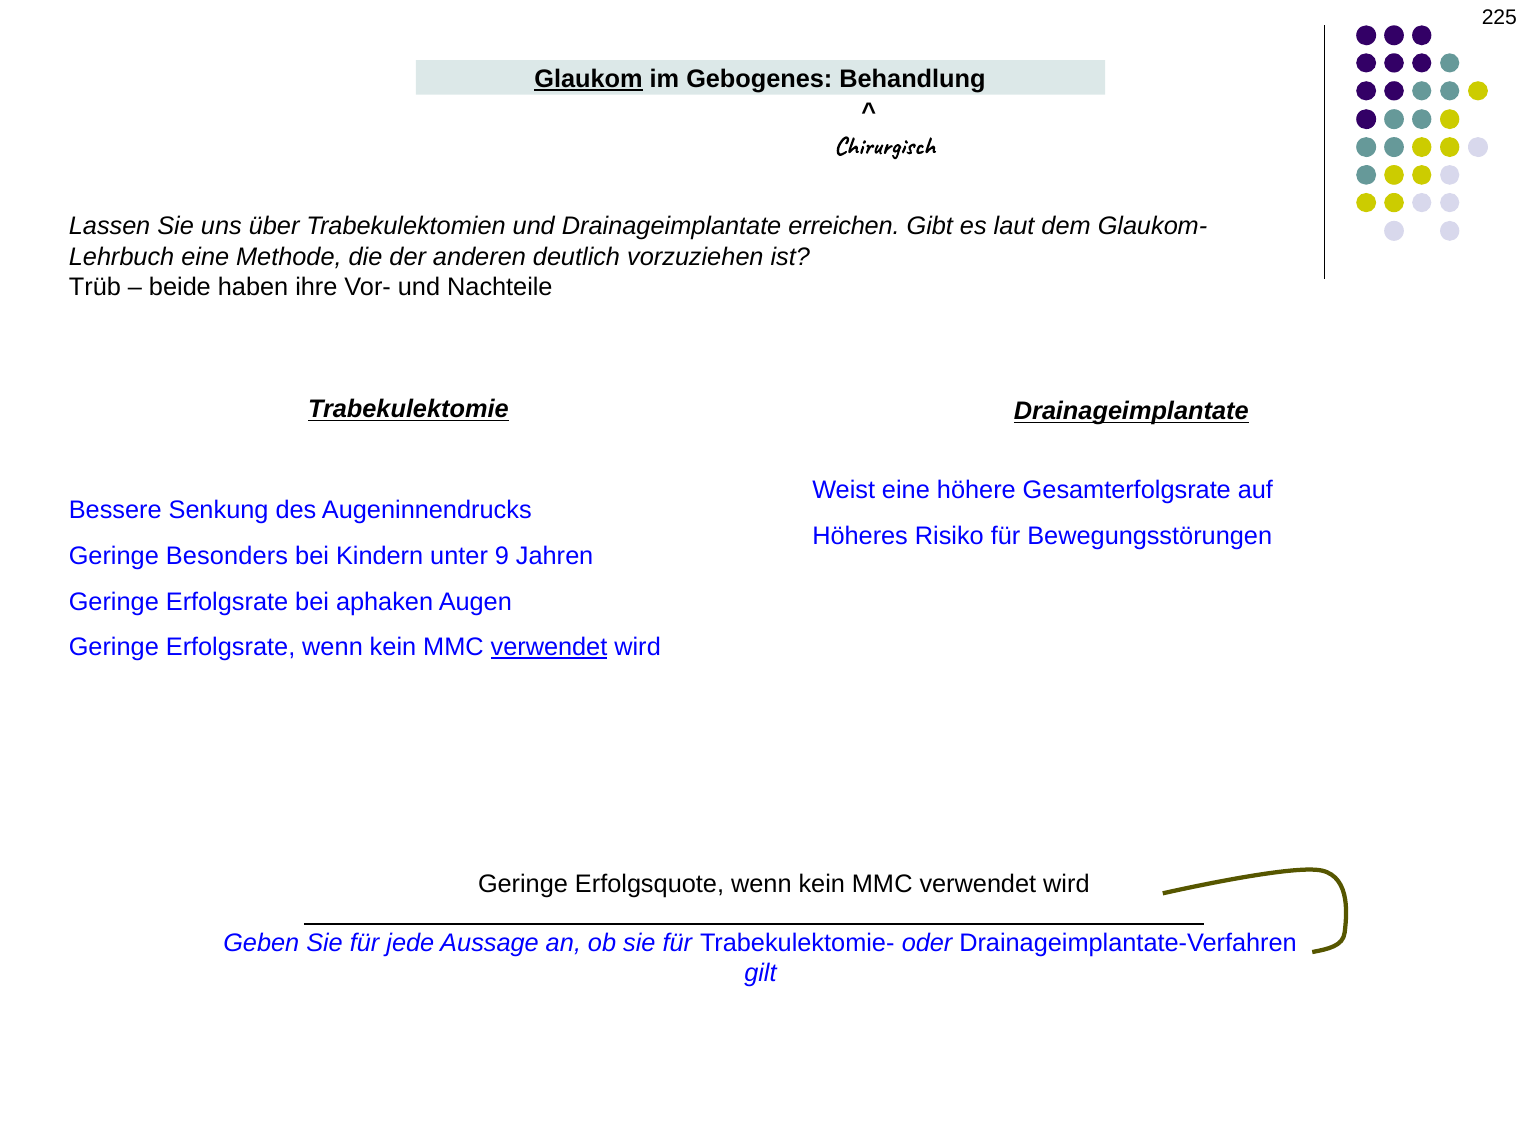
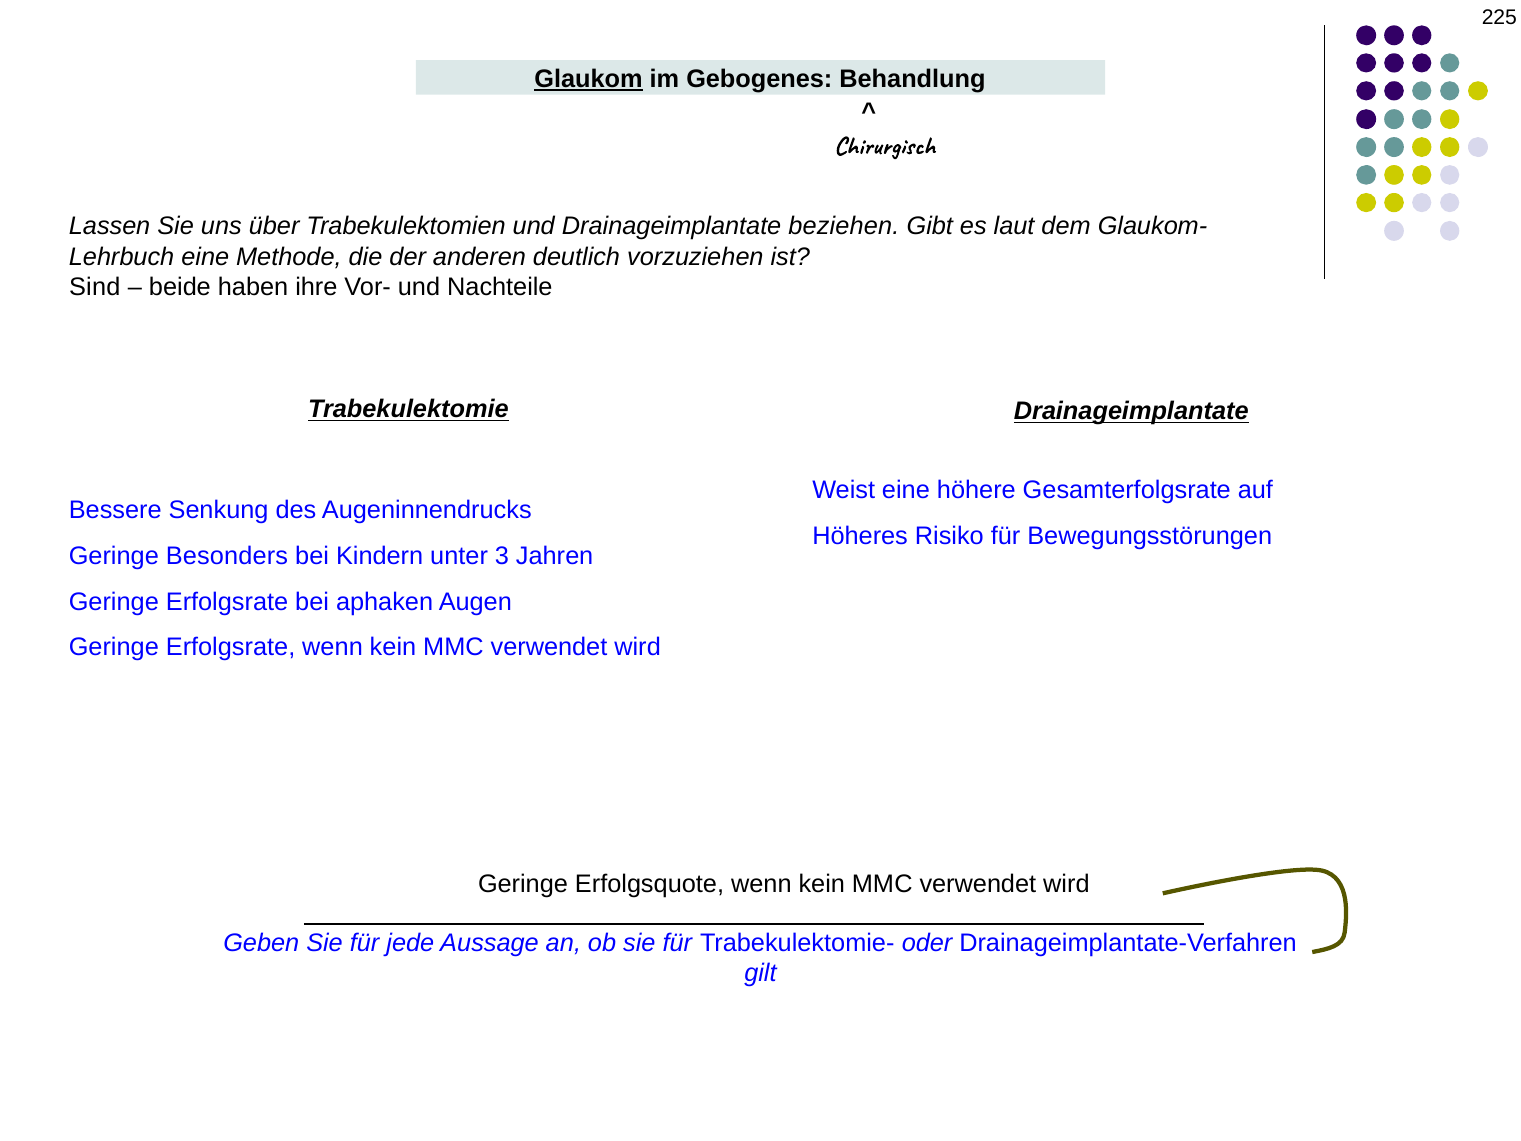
erreichen: erreichen -> beziehen
Trüb: Trüb -> Sind
9: 9 -> 3
verwendet at (549, 647) underline: present -> none
